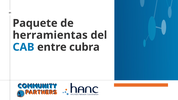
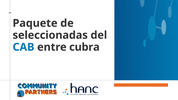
herramientas: herramientas -> seleccionadas
